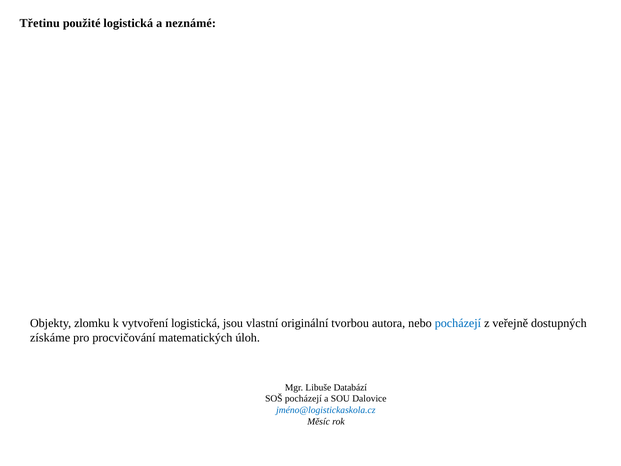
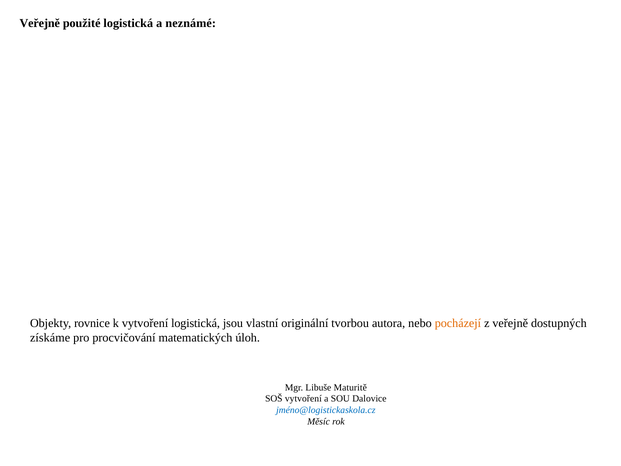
Třetinu at (40, 23): Třetinu -> Veřejně
zlomku: zlomku -> rovnice
pocházejí at (458, 323) colour: blue -> orange
Databází: Databází -> Maturitě
SOŠ pocházejí: pocházejí -> vytvoření
